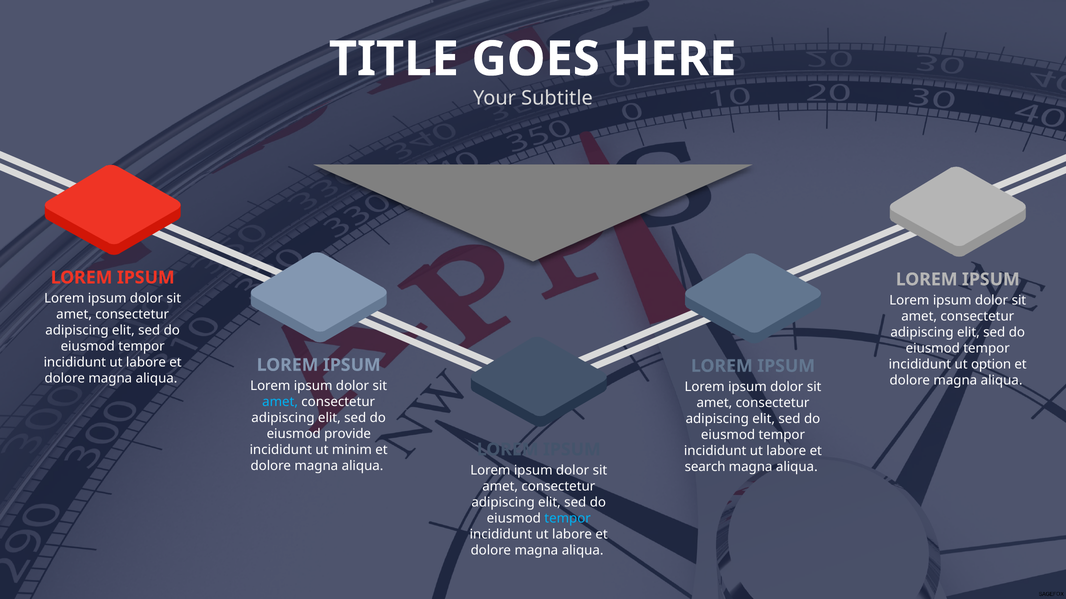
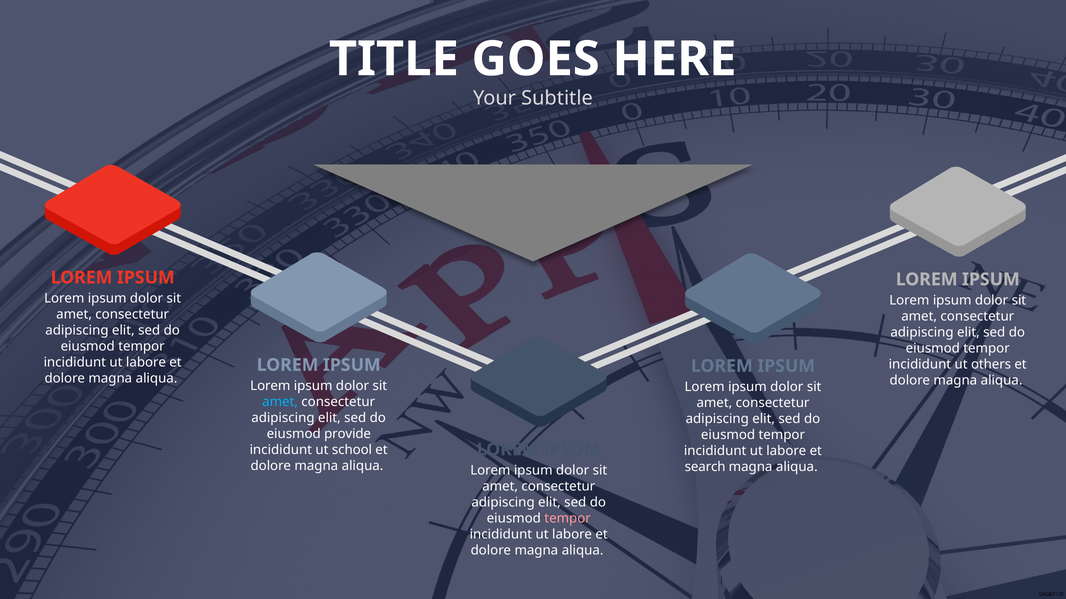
option: option -> others
minim: minim -> school
tempor at (568, 519) colour: light blue -> pink
